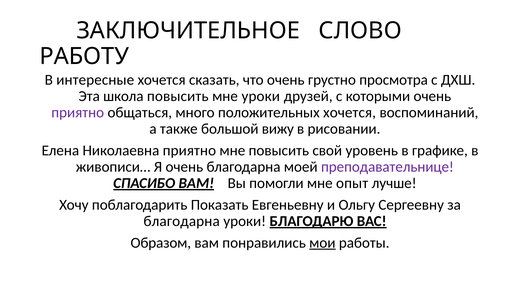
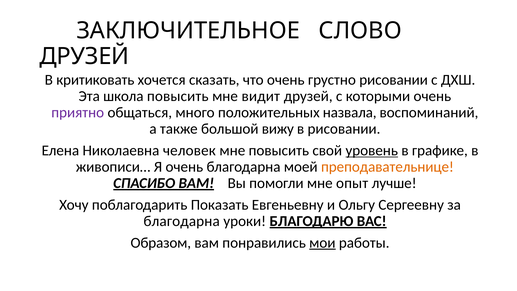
РАБОТУ at (84, 56): РАБОТУ -> ДРУЗЕЙ
интересные: интересные -> критиковать
грустно просмотра: просмотра -> рисовании
мне уроки: уроки -> видит
положительных хочется: хочется -> назвала
Николаевна приятно: приятно -> человек
уровень underline: none -> present
преподавательнице colour: purple -> orange
